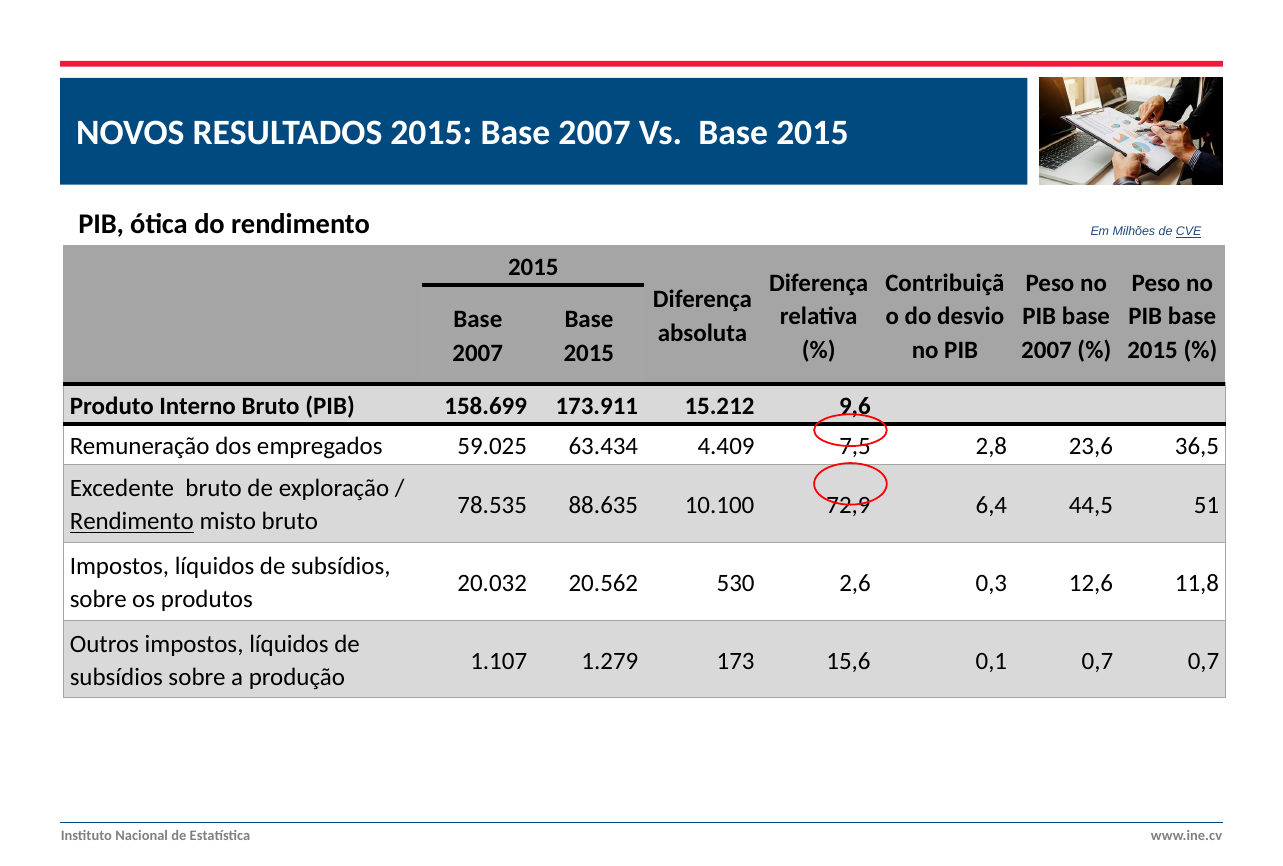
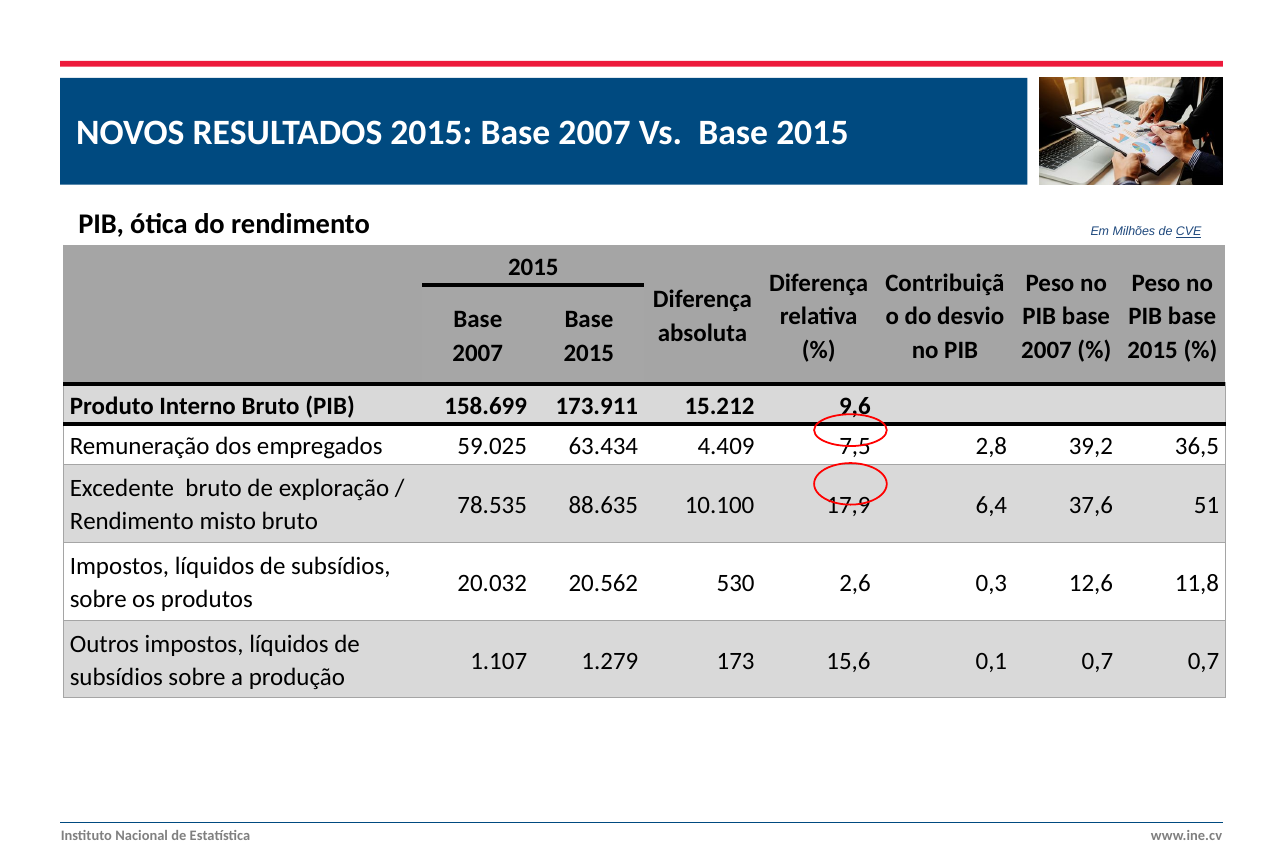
23,6: 23,6 -> 39,2
72,9: 72,9 -> 17,9
44,5: 44,5 -> 37,6
Rendimento at (132, 522) underline: present -> none
